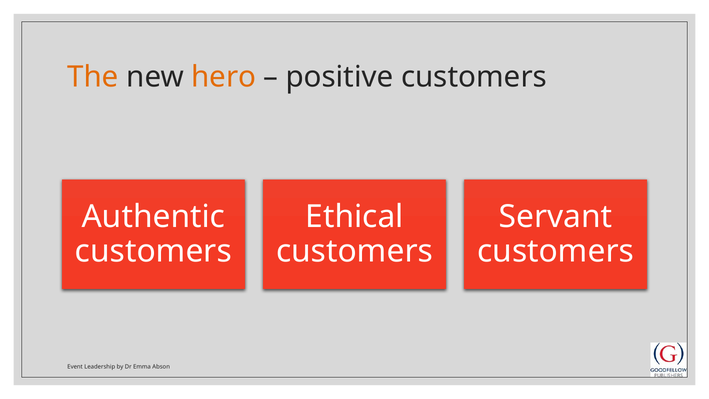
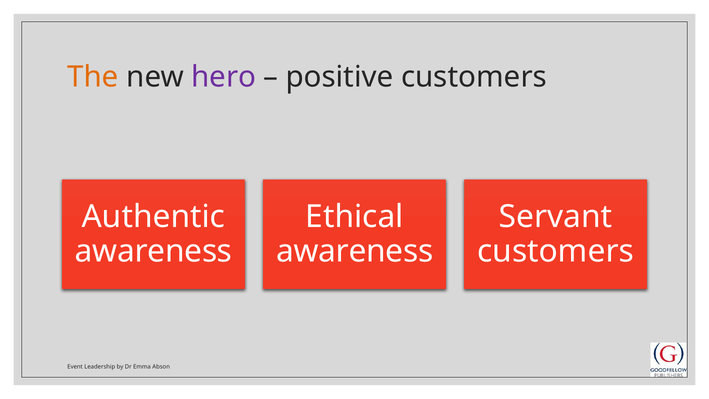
hero colour: orange -> purple
customers at (153, 251): customers -> awareness
customers at (354, 251): customers -> awareness
